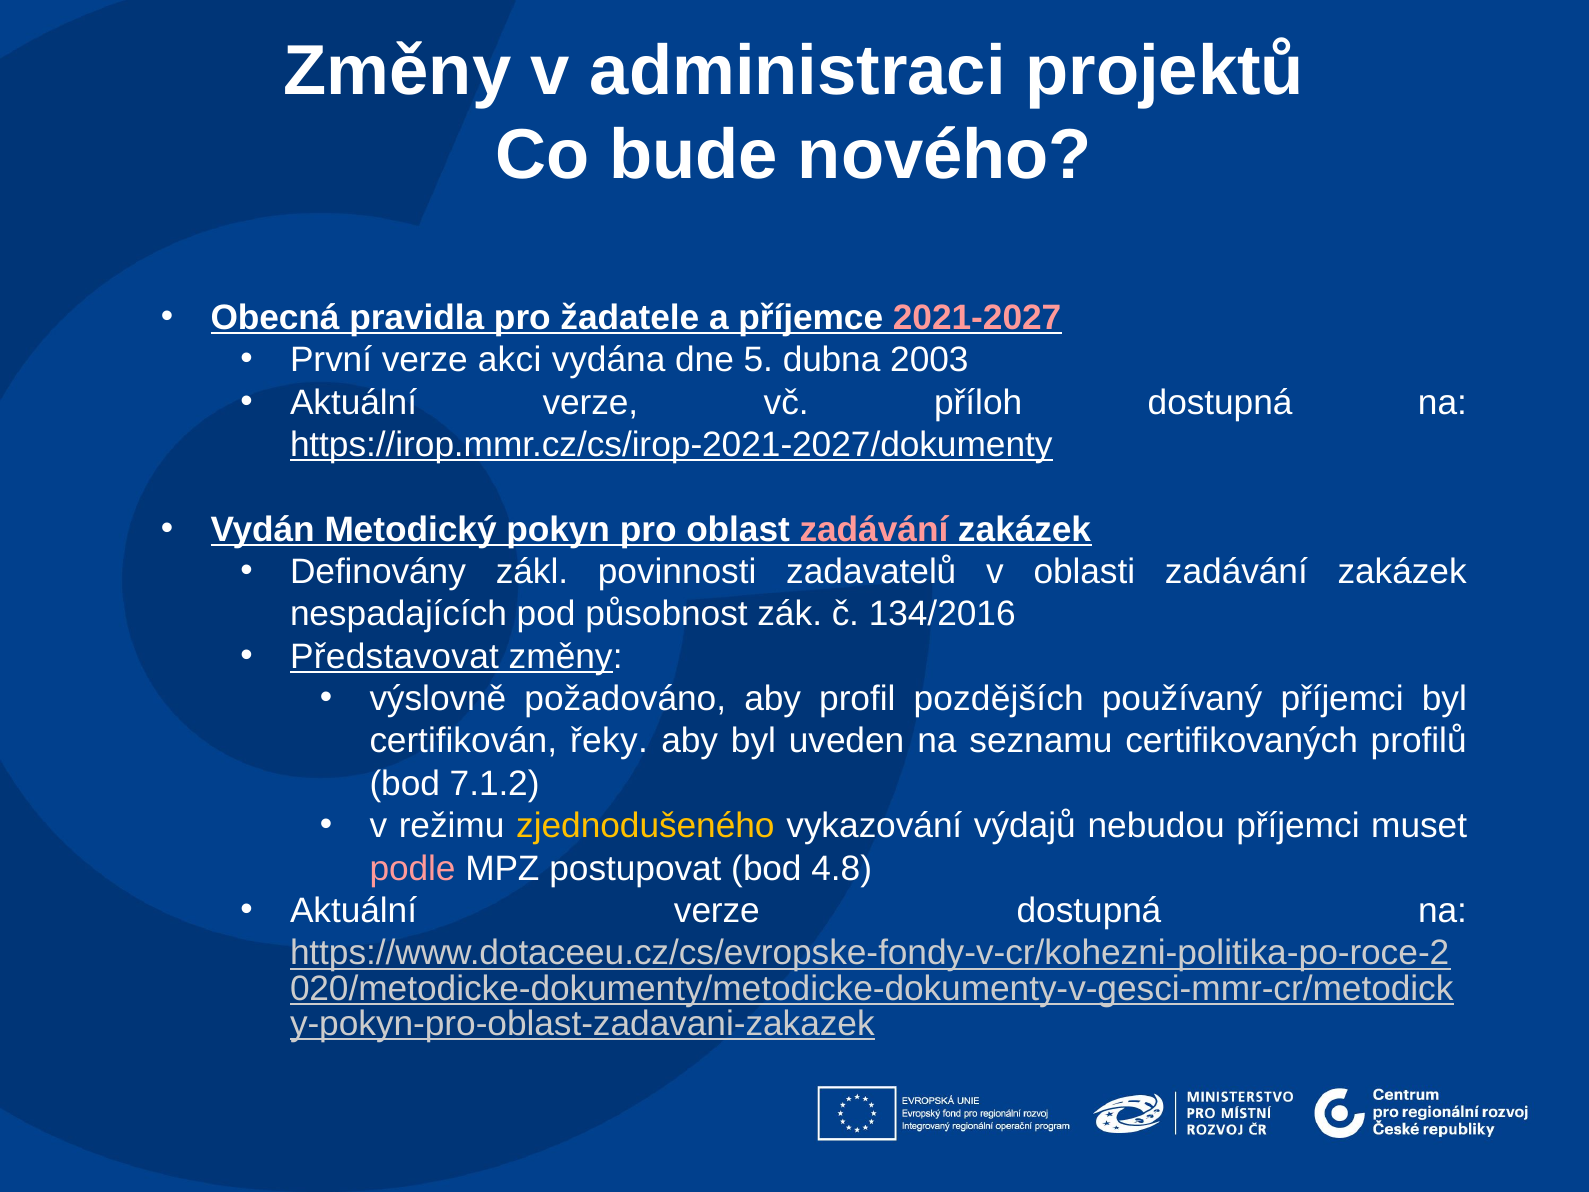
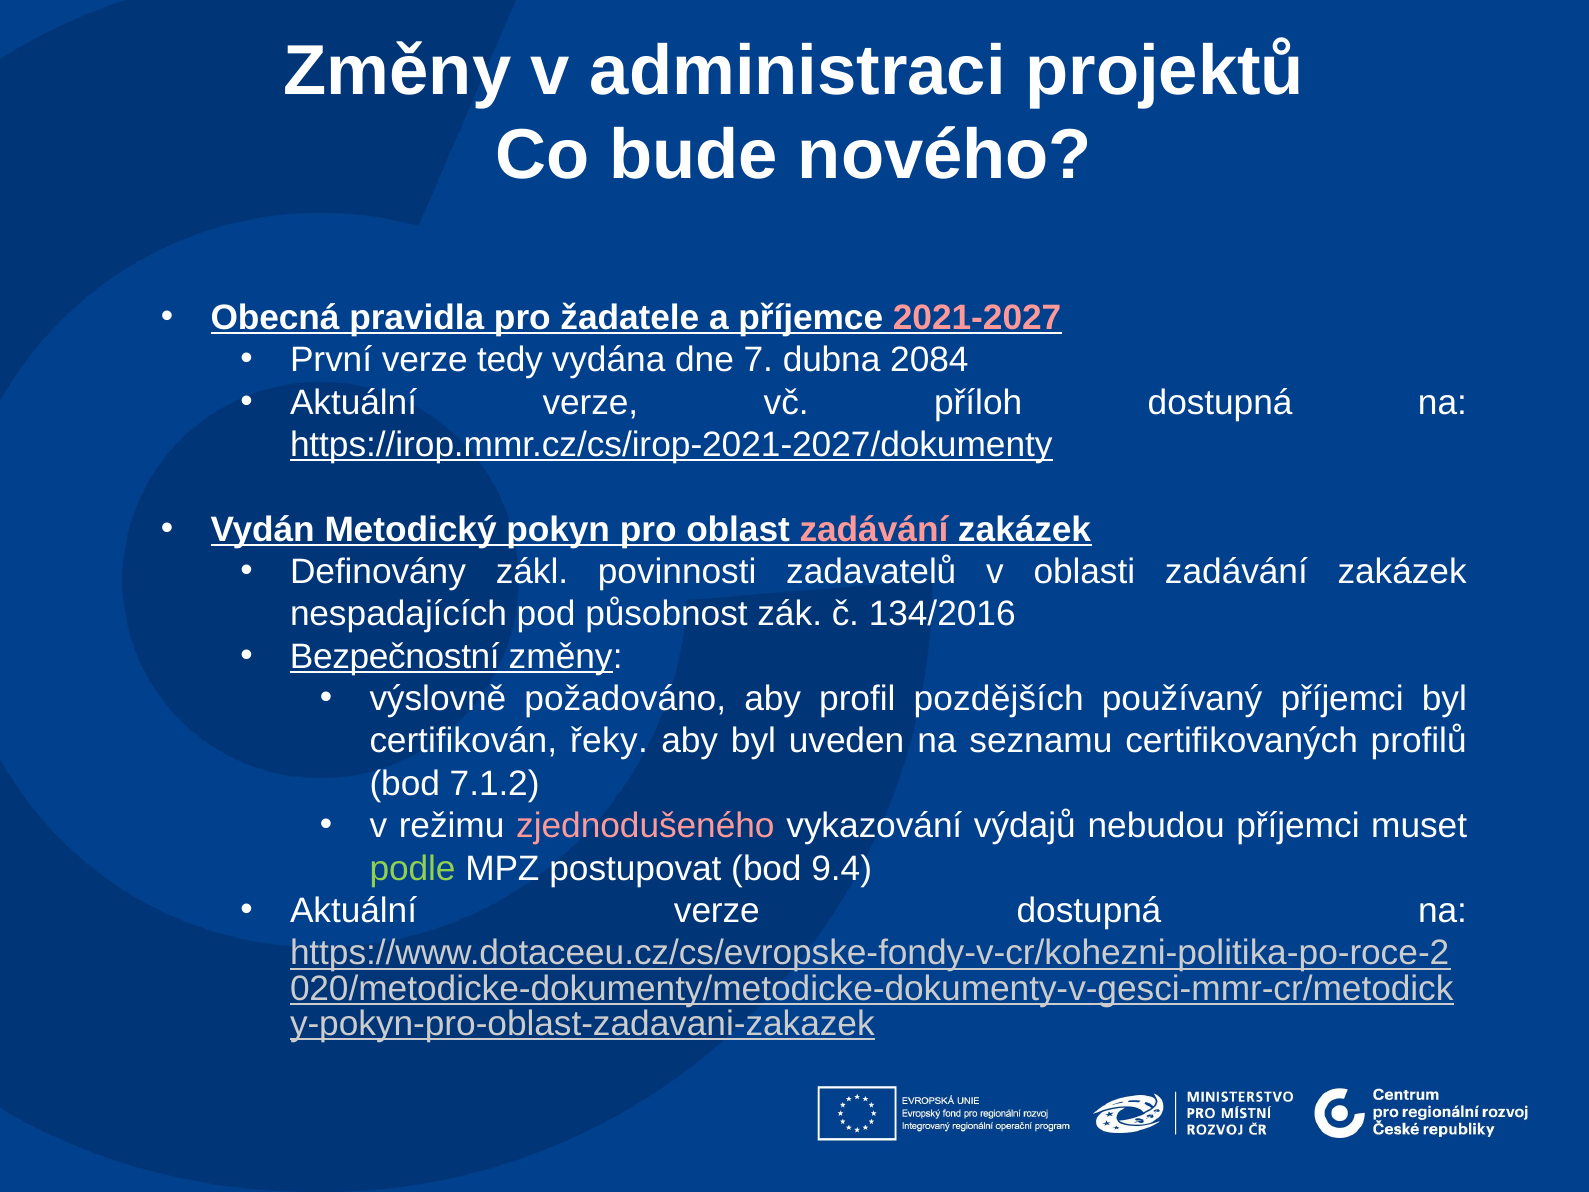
akci: akci -> tedy
5: 5 -> 7
2003: 2003 -> 2084
Představovat: Představovat -> Bezpečnostní
zjednodušeného colour: yellow -> pink
podle colour: pink -> light green
4.8: 4.8 -> 9.4
